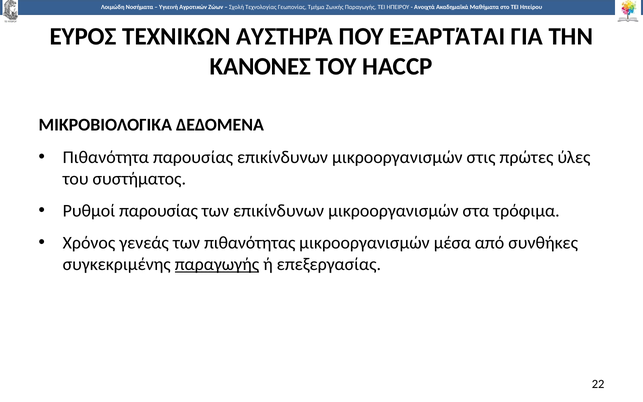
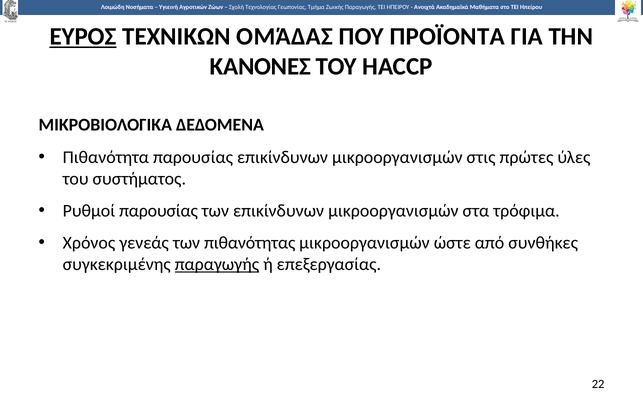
ΕΥΡΟΣ underline: none -> present
ΑΥΣΤΗΡΆ: ΑΥΣΤΗΡΆ -> ΟΜΆΔΑΣ
ΕΞΑΡΤΆΤΑΙ: ΕΞΑΡΤΆΤΑΙ -> ΠΡΟΪΟΝΤΑ
μέσα: μέσα -> ώστε
